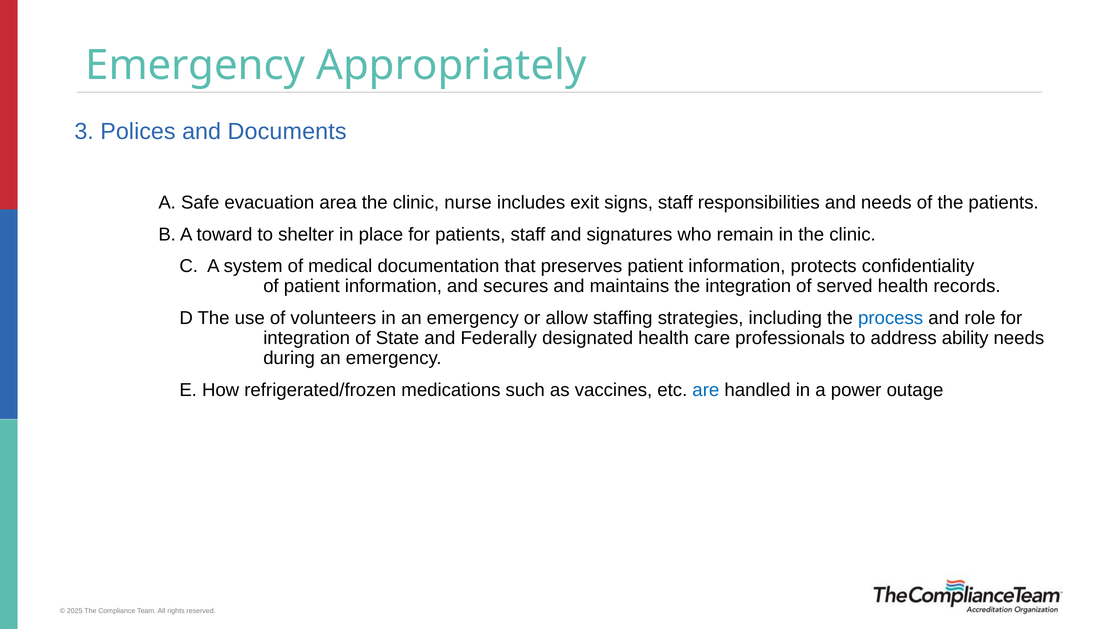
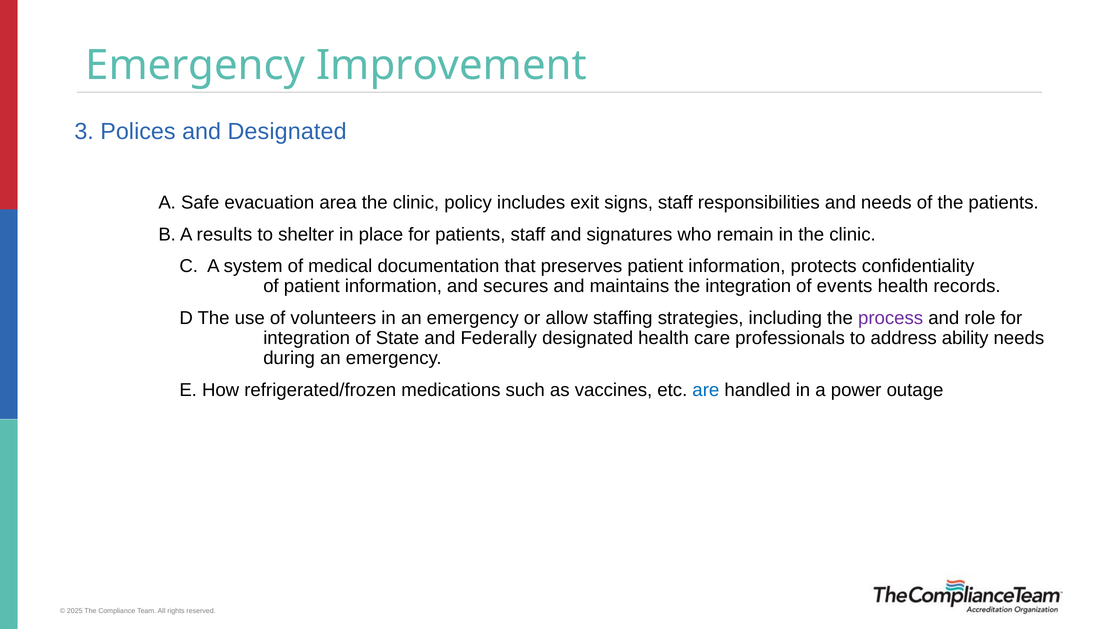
Appropriately: Appropriately -> Improvement
and Documents: Documents -> Designated
nurse: nurse -> policy
toward: toward -> results
served: served -> events
process colour: blue -> purple
